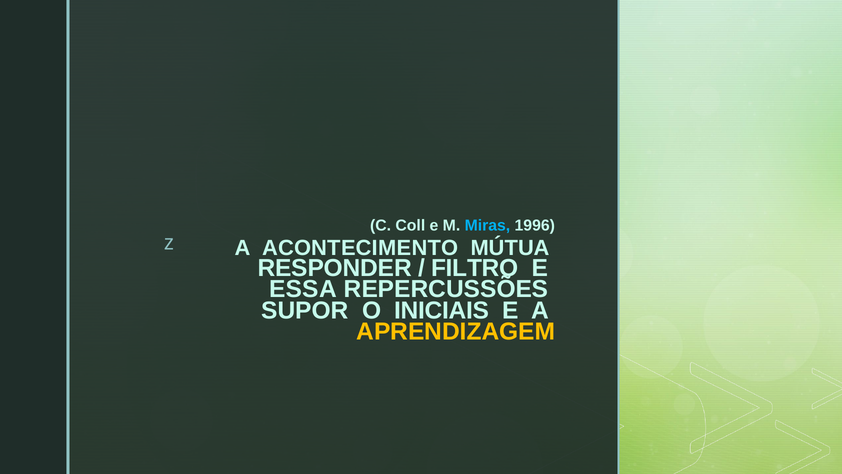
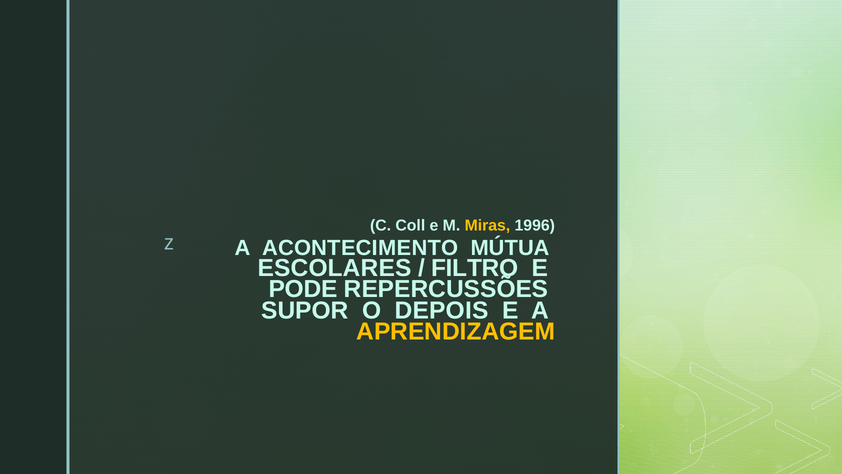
Miras colour: light blue -> yellow
RESPONDER: RESPONDER -> ESCOLARES
ESSA: ESSA -> PODE
INICIAIS: INICIAIS -> DEPOIS
